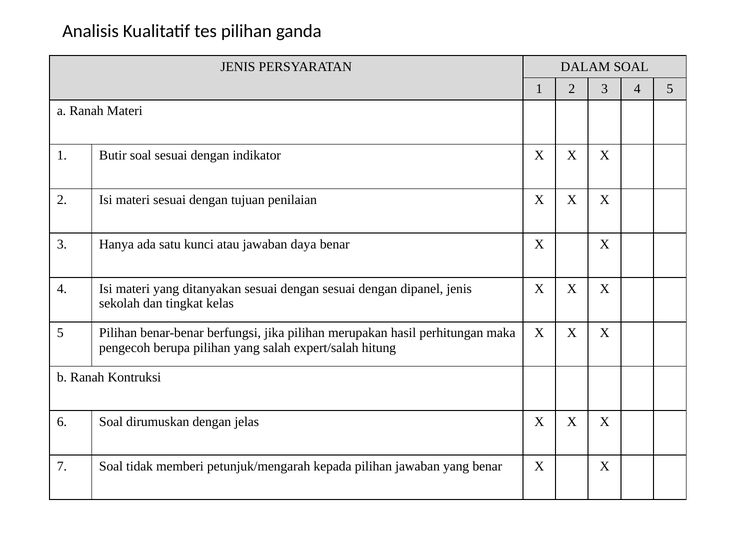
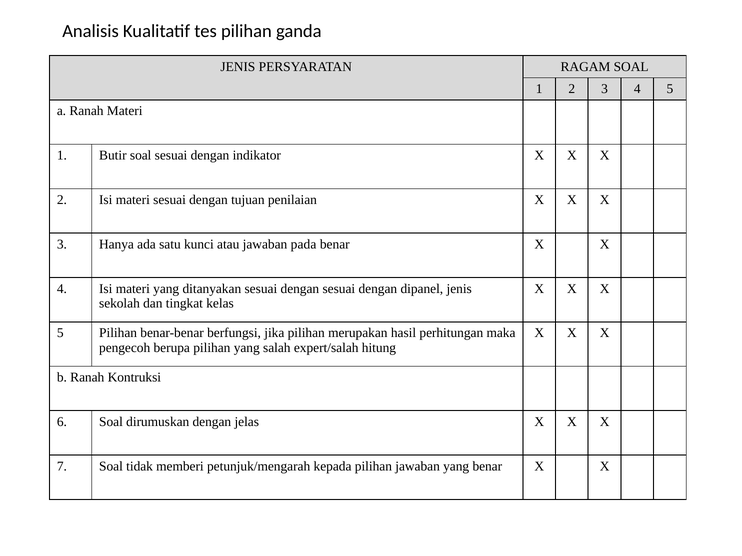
DALAM: DALAM -> RAGAM
daya: daya -> pada
